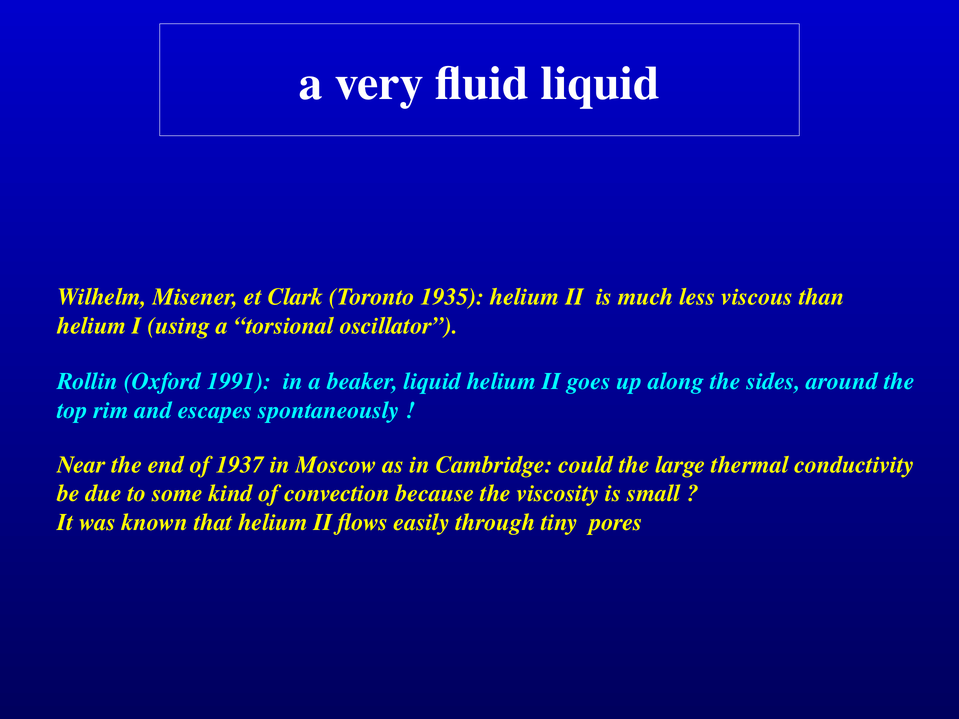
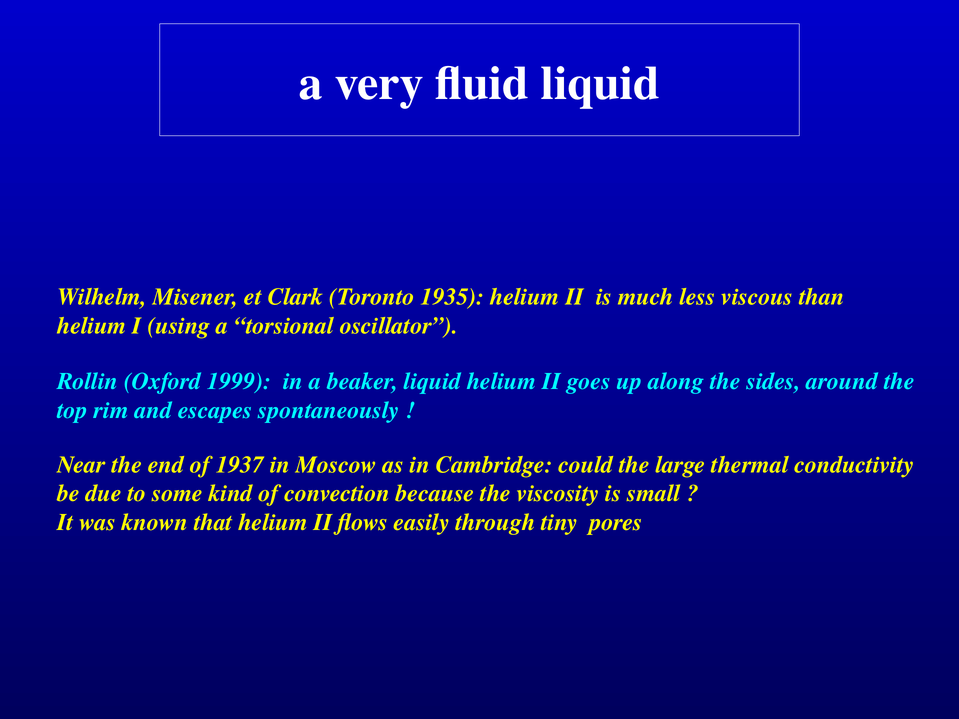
1991: 1991 -> 1999
